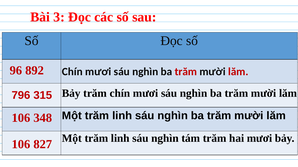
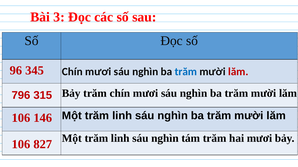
892: 892 -> 345
trăm at (186, 72) colour: red -> blue
348: 348 -> 146
